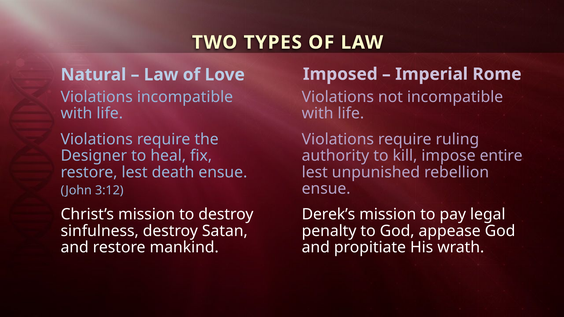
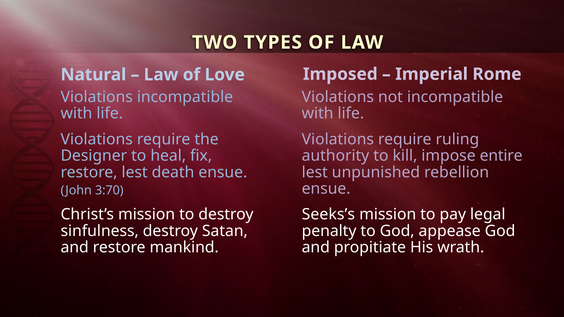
3:12: 3:12 -> 3:70
Derek’s: Derek’s -> Seeks’s
